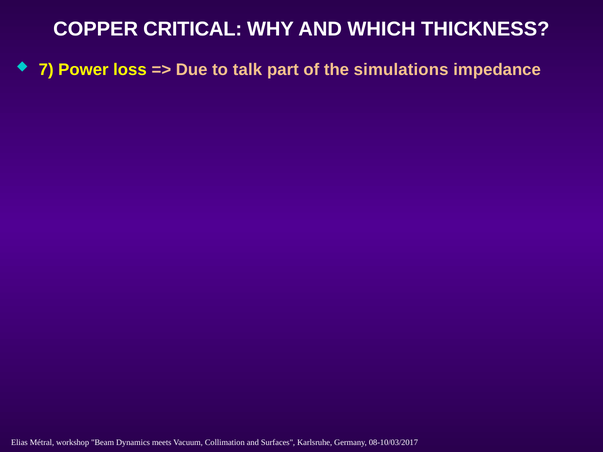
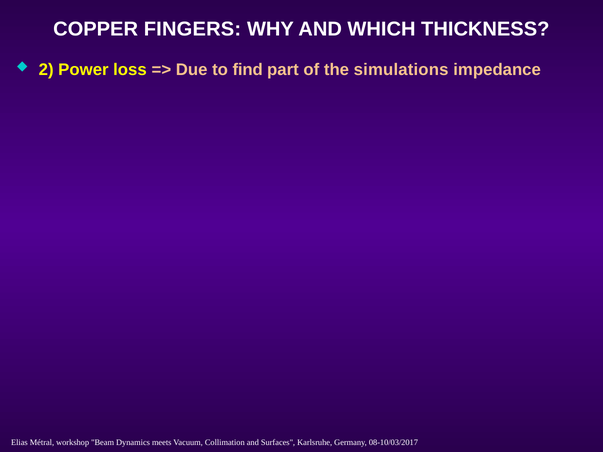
CRITICAL: CRITICAL -> FINGERS
7: 7 -> 2
talk: talk -> find
